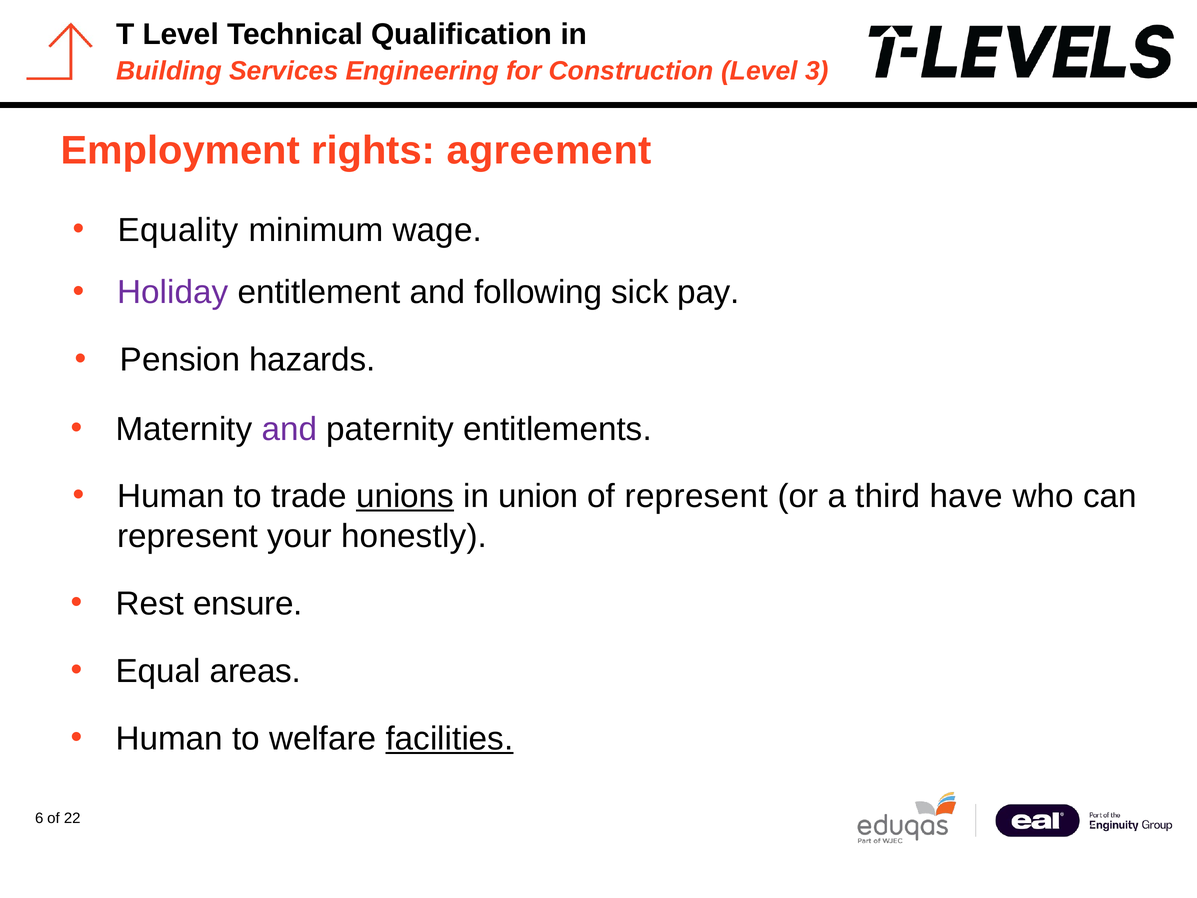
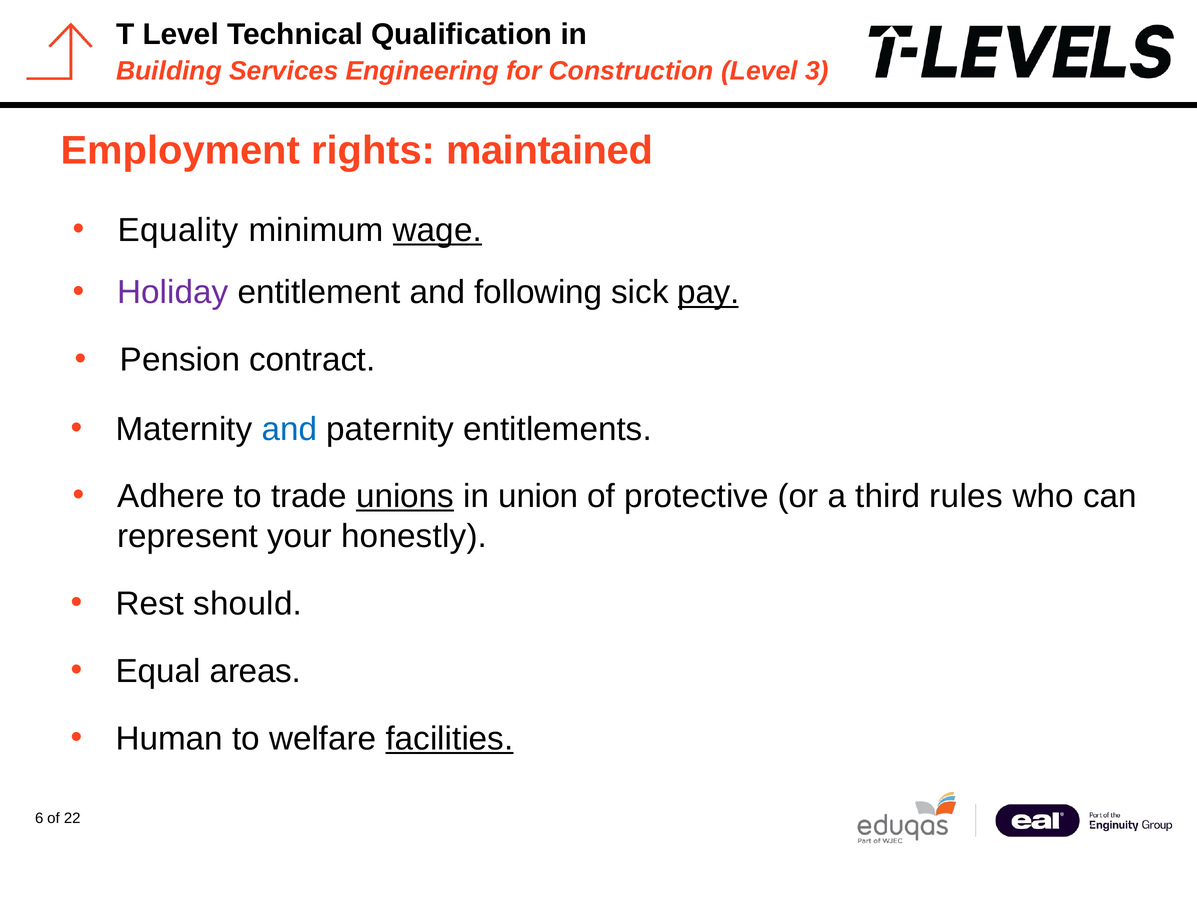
agreement: agreement -> maintained
wage underline: none -> present
pay underline: none -> present
hazards: hazards -> contract
and at (289, 429) colour: purple -> blue
Human at (171, 496): Human -> Adhere
of represent: represent -> protective
have: have -> rules
ensure: ensure -> should
